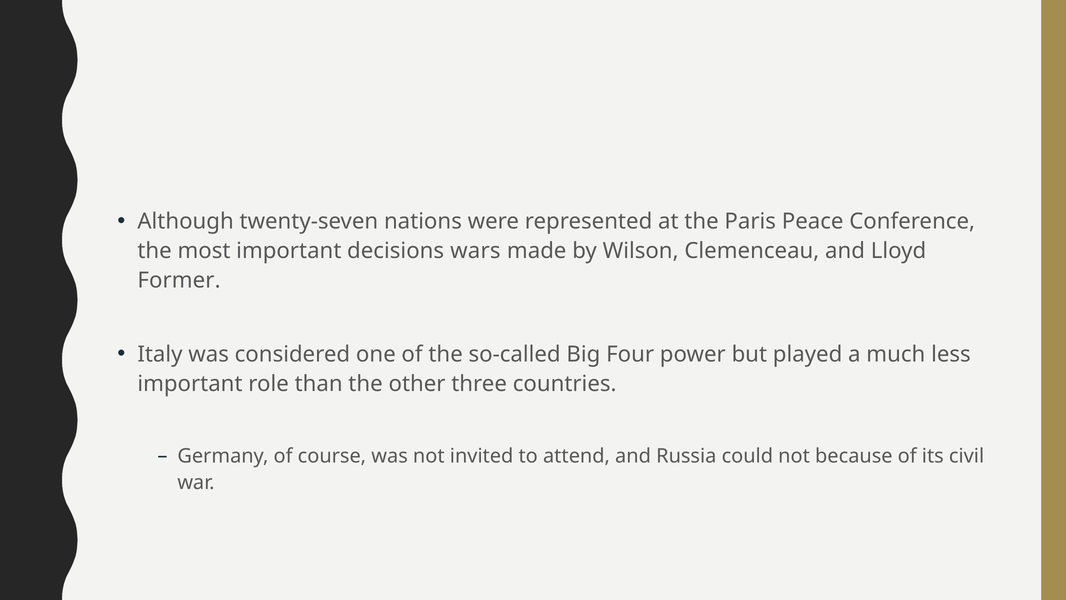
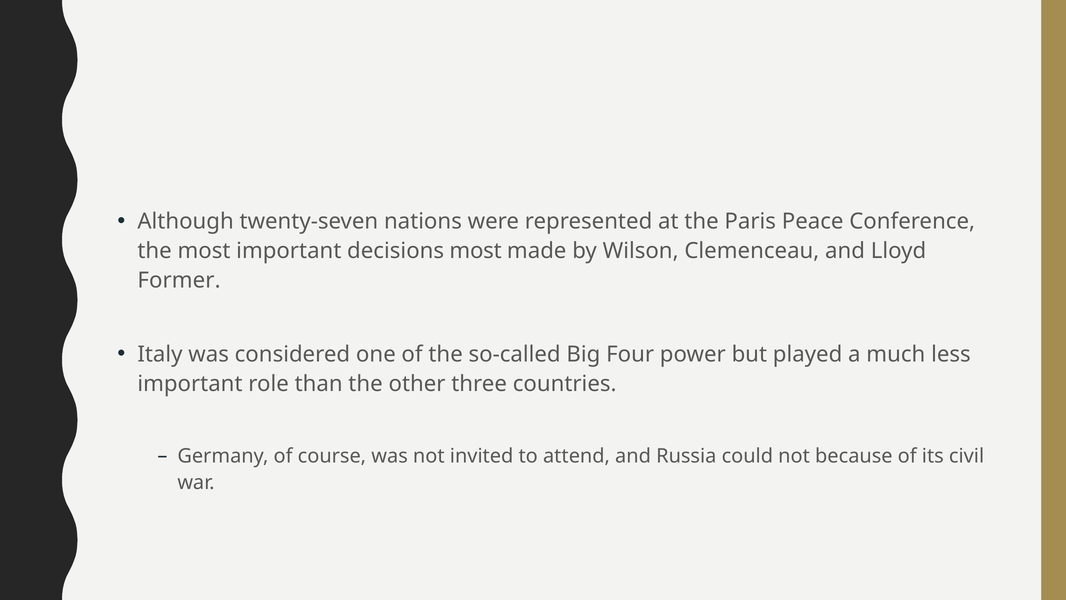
decisions wars: wars -> most
